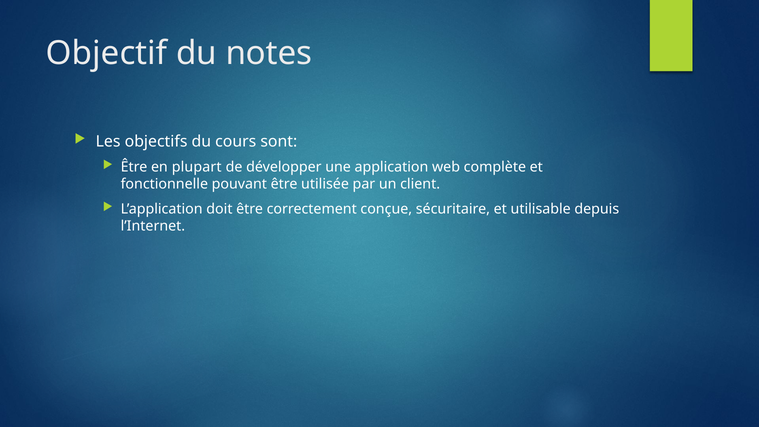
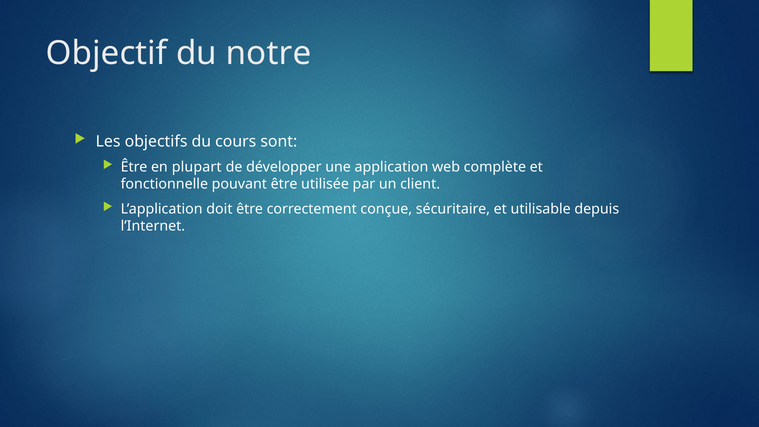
notes: notes -> notre
